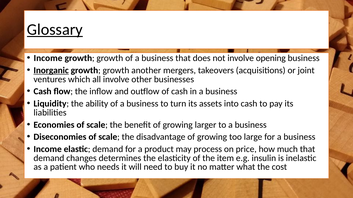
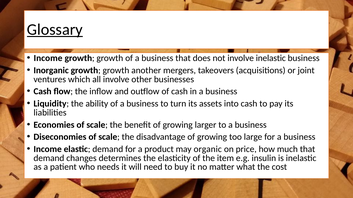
involve opening: opening -> inelastic
Inorganic underline: present -> none
process: process -> organic
